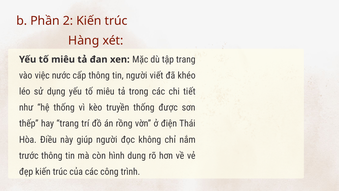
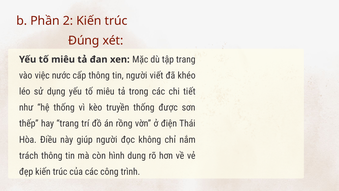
Hàng: Hàng -> Đúng
trước: trước -> trách
